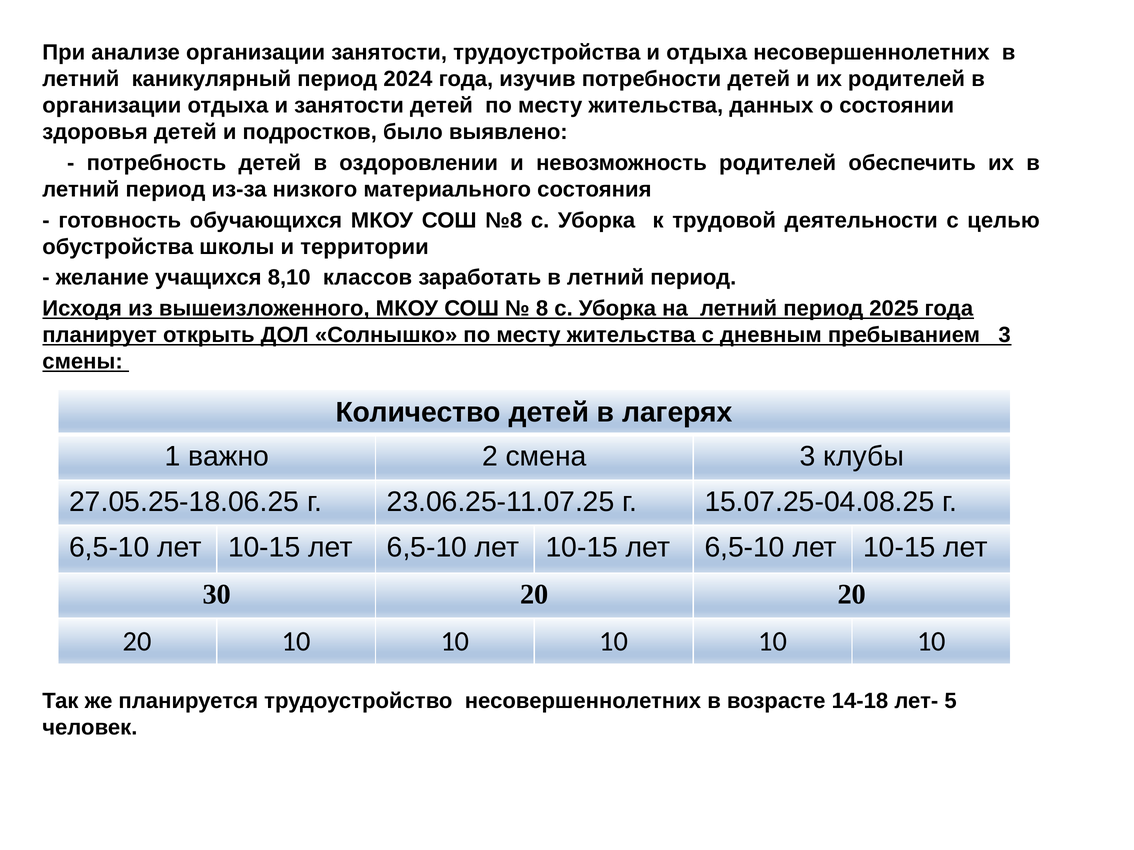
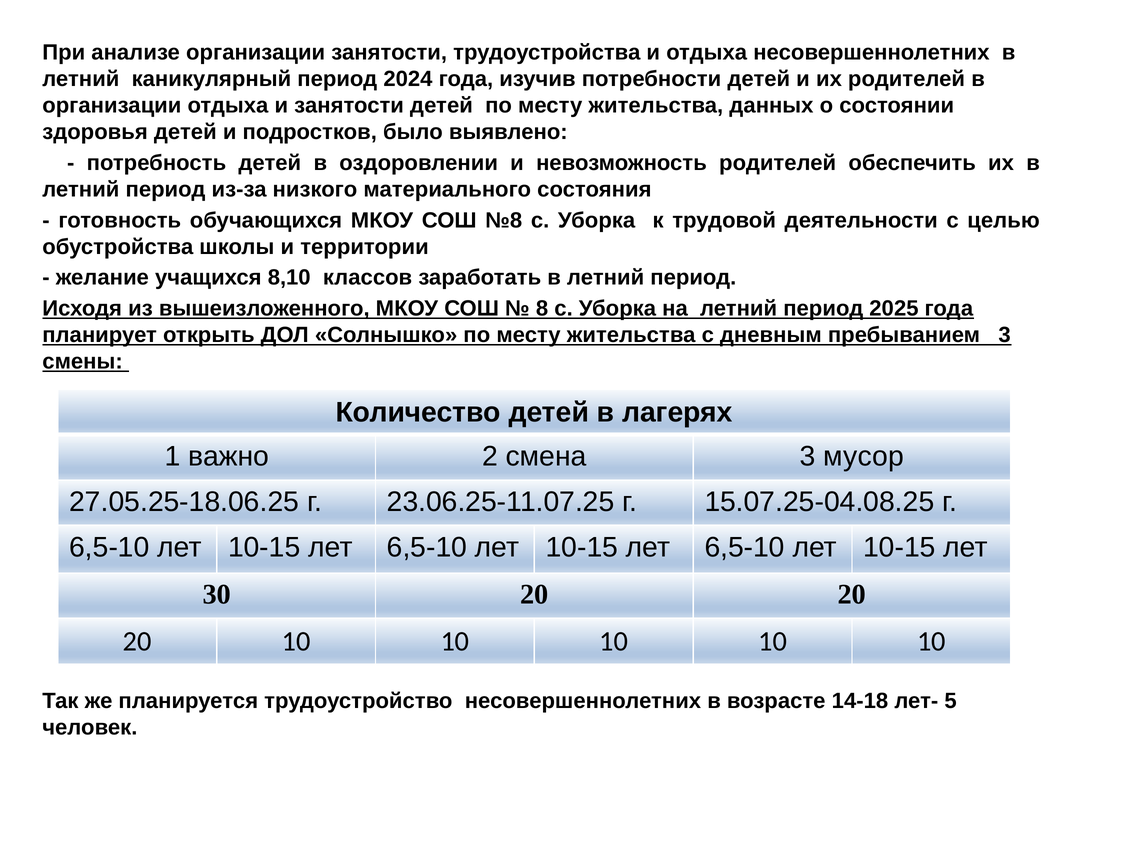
клубы: клубы -> мусор
